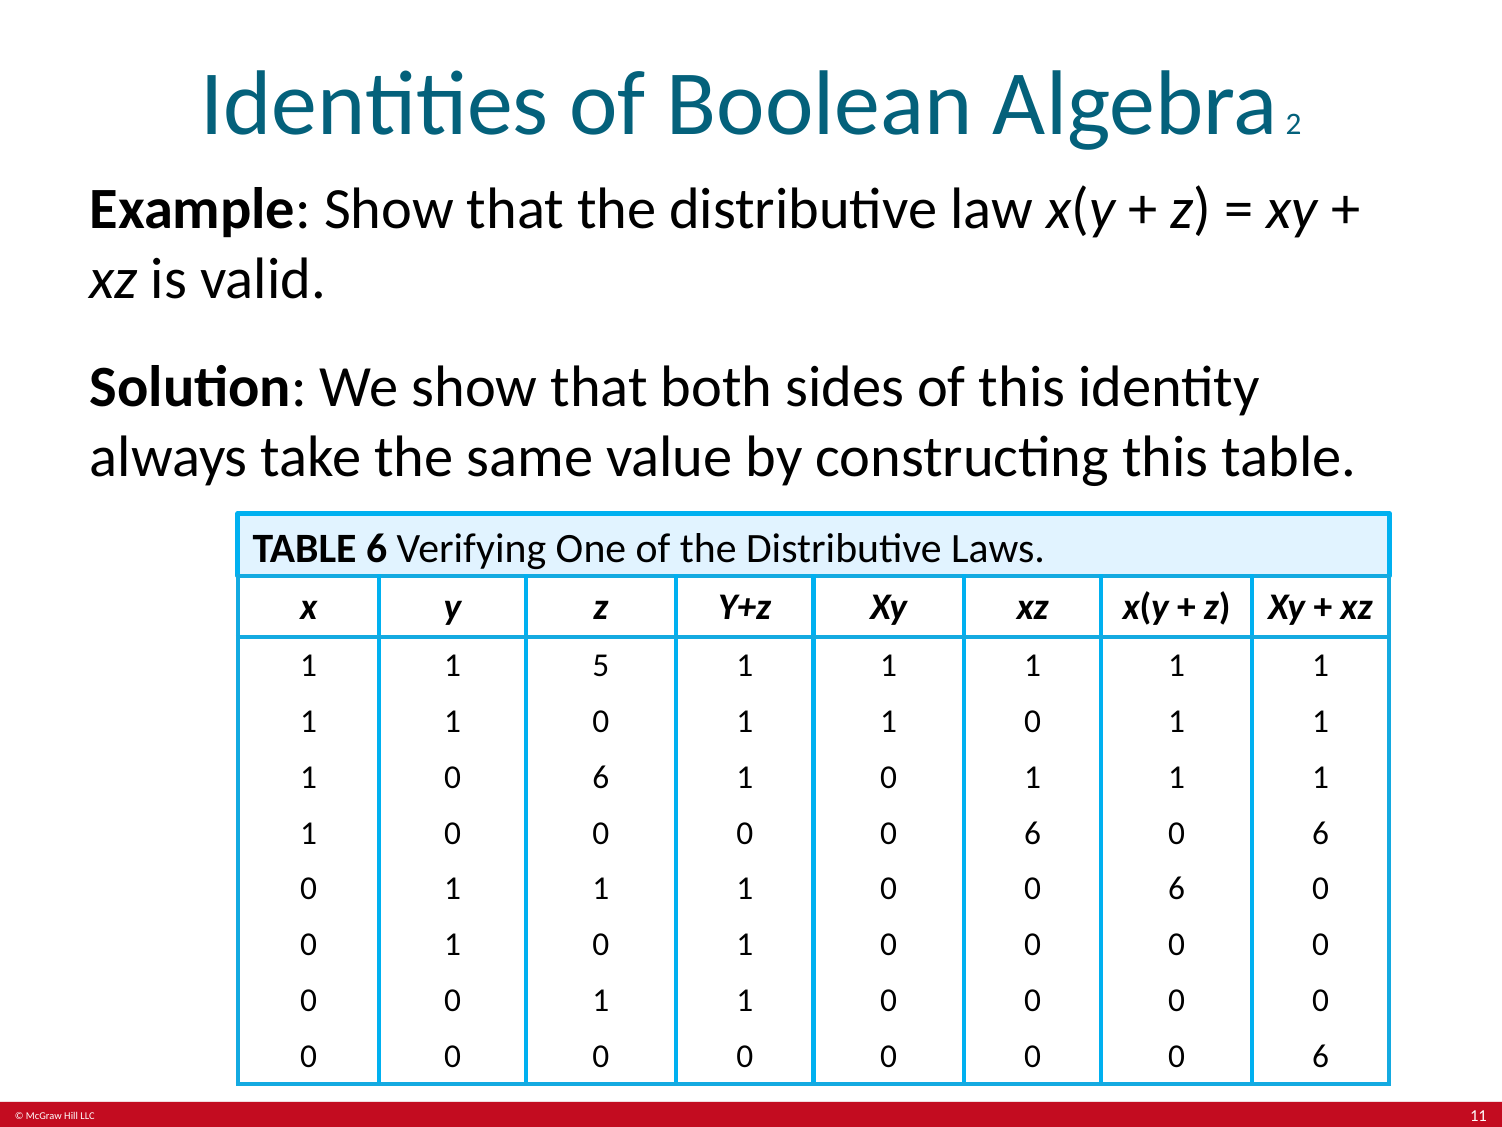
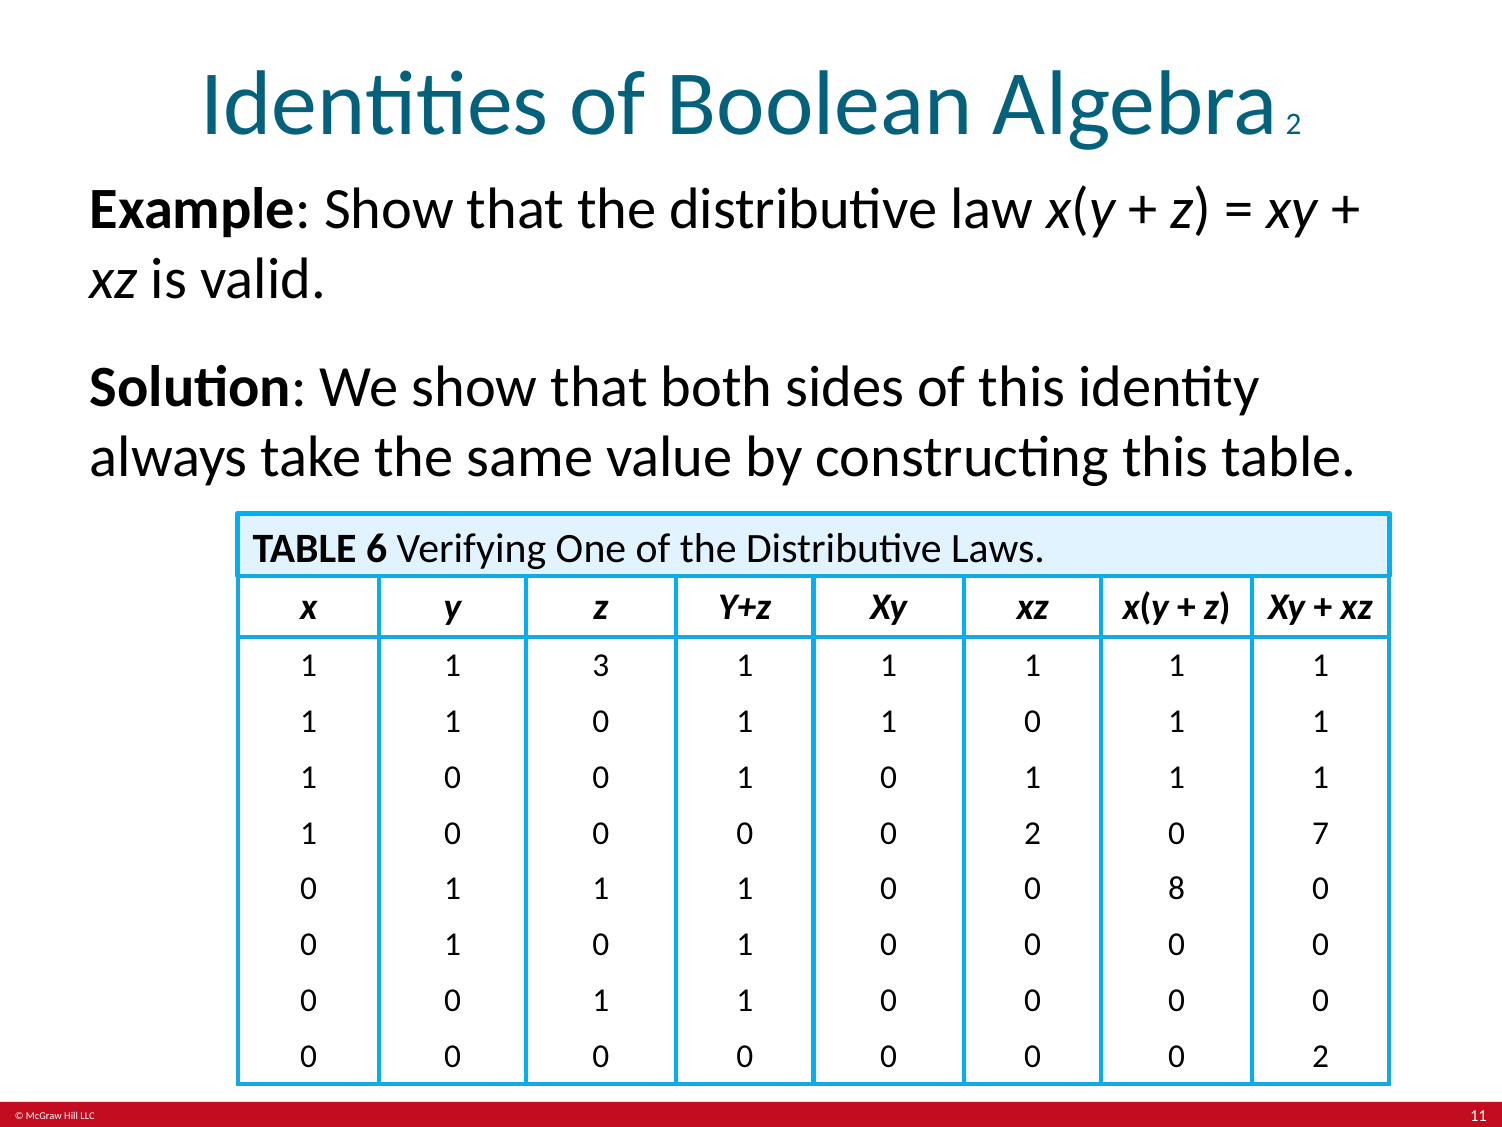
5: 5 -> 3
6 at (601, 777): 6 -> 0
6 at (1033, 833): 6 -> 2
6 at (1320, 833): 6 -> 7
1 0 0 6: 6 -> 8
6 at (1320, 1056): 6 -> 2
